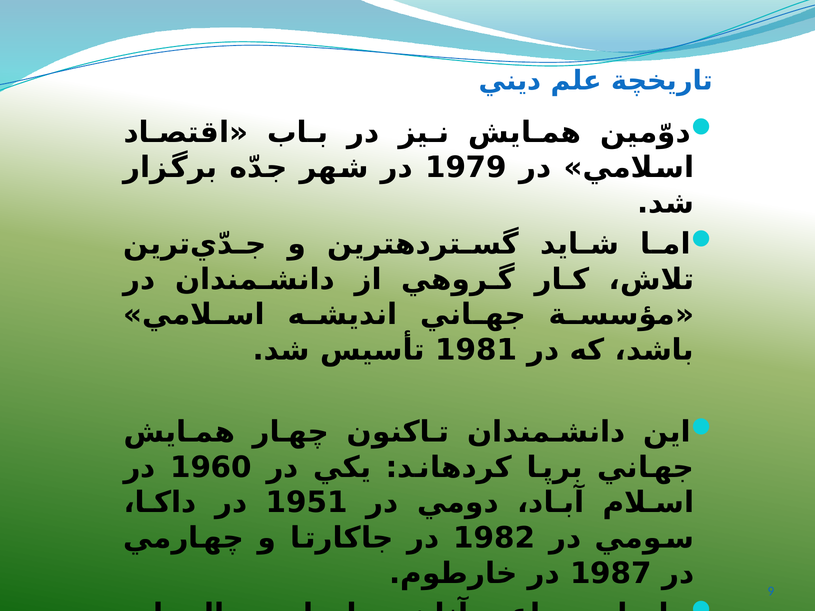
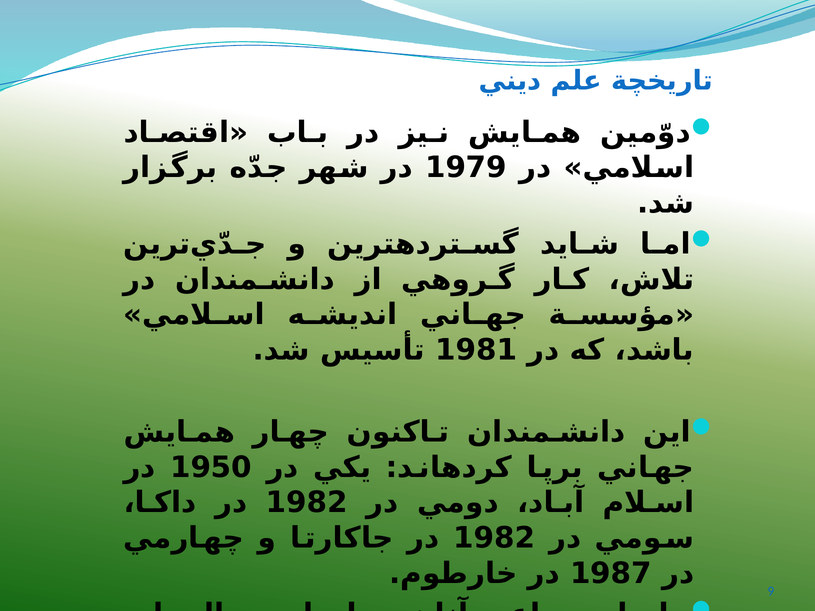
1960: 1960 -> 1950
1951 at (307, 503): 1951 -> 1982
